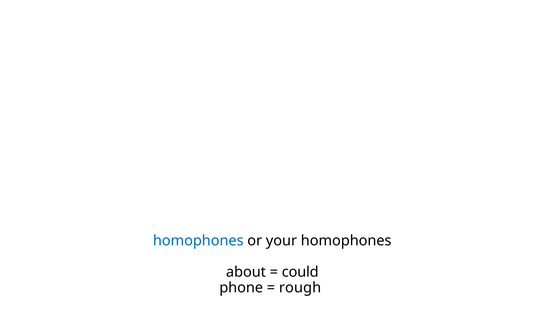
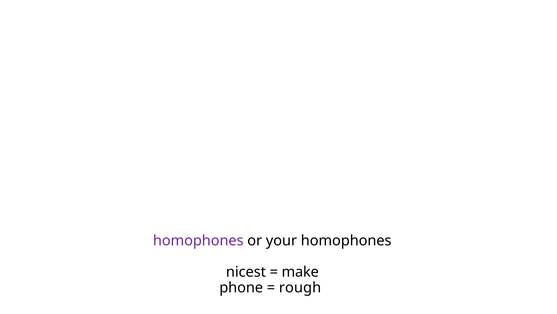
homophones at (198, 240) colour: blue -> purple
about: about -> nicest
could: could -> make
